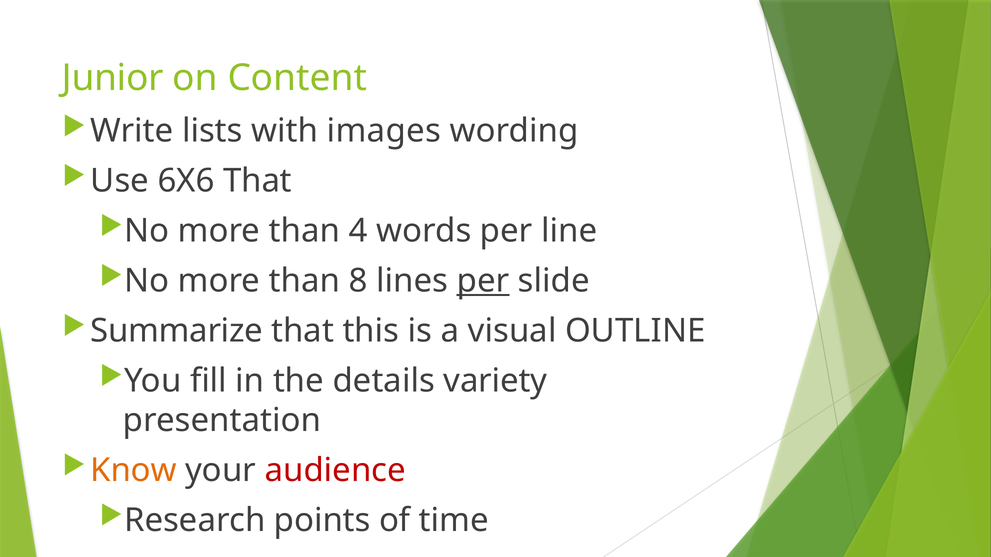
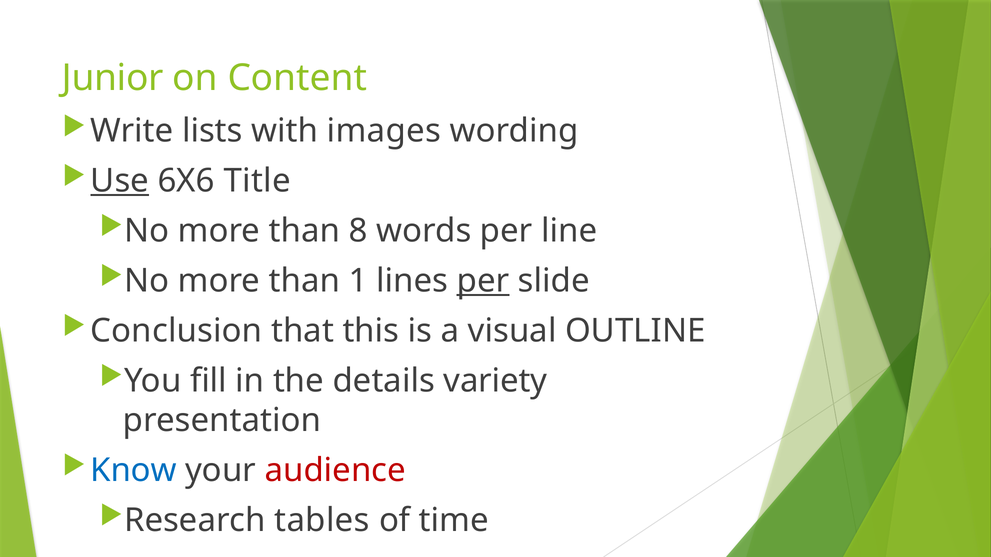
Use underline: none -> present
6X6 That: That -> Title
4: 4 -> 8
8: 8 -> 1
Summarize: Summarize -> Conclusion
Know colour: orange -> blue
points: points -> tables
